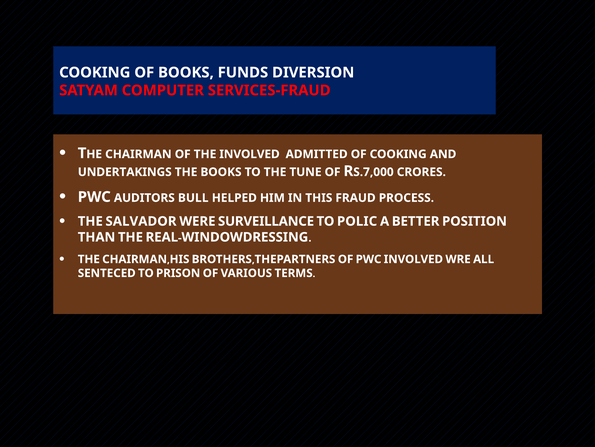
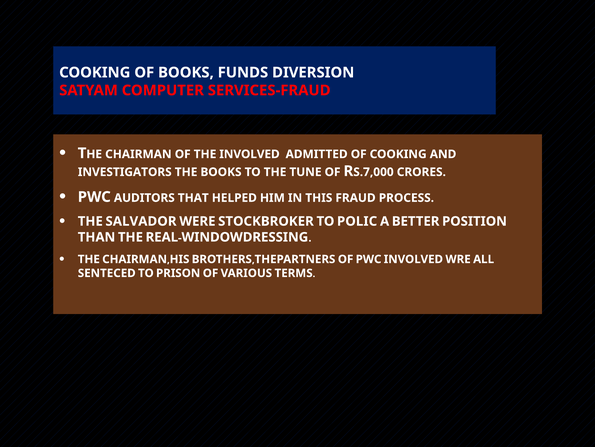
UNDERTAKINGS: UNDERTAKINGS -> INVESTIGATORS
BULL: BULL -> THAT
SURVEILLANCE: SURVEILLANCE -> STOCKBROKER
